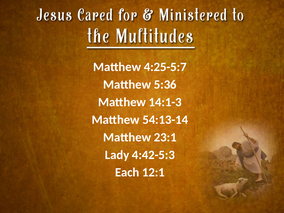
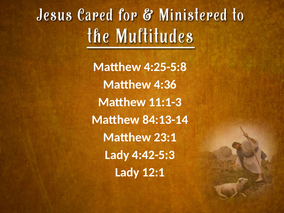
4:25-5:7: 4:25-5:7 -> 4:25-5:8
5:36: 5:36 -> 4:36
14:1-3: 14:1-3 -> 11:1-3
54:13-14: 54:13-14 -> 84:13-14
Each at (127, 172): Each -> Lady
